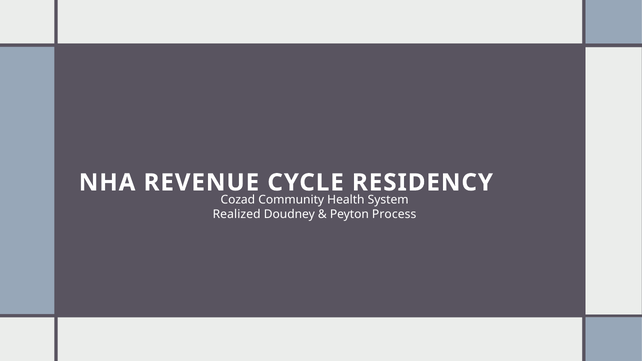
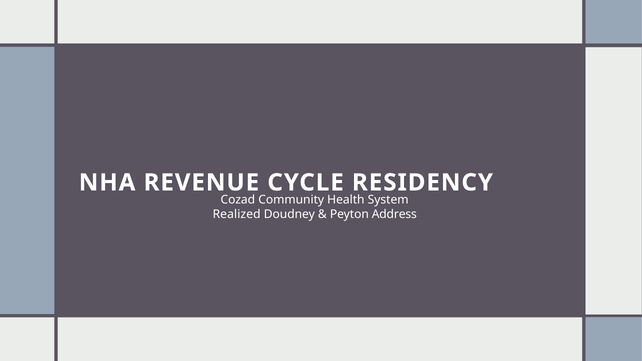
Process: Process -> Address
